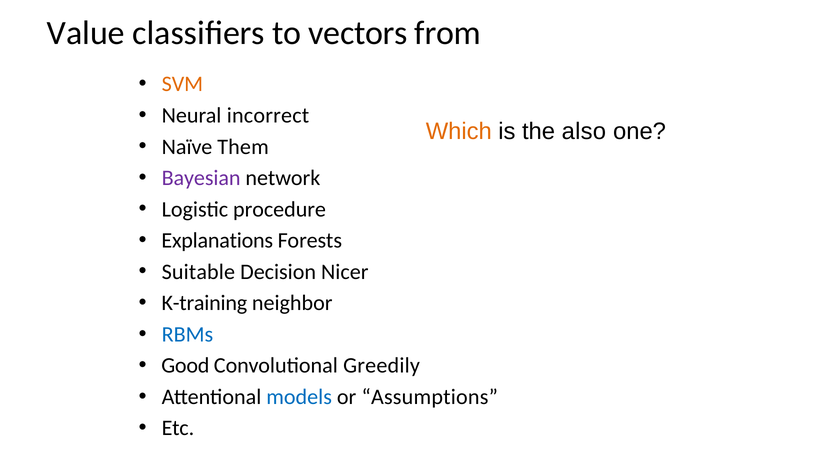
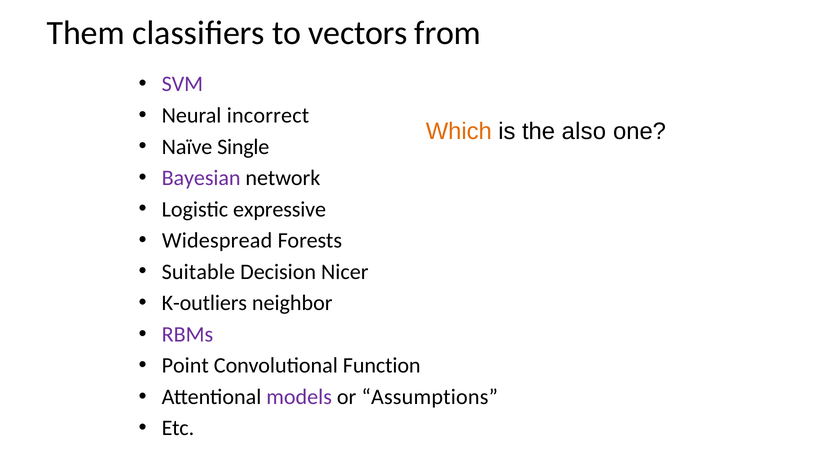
Value: Value -> Them
SVM colour: orange -> purple
Them: Them -> Single
procedure: procedure -> expressive
Explanations: Explanations -> Widespread
K-training: K-training -> K-outliers
RBMs colour: blue -> purple
Good: Good -> Point
Greedily: Greedily -> Function
models colour: blue -> purple
